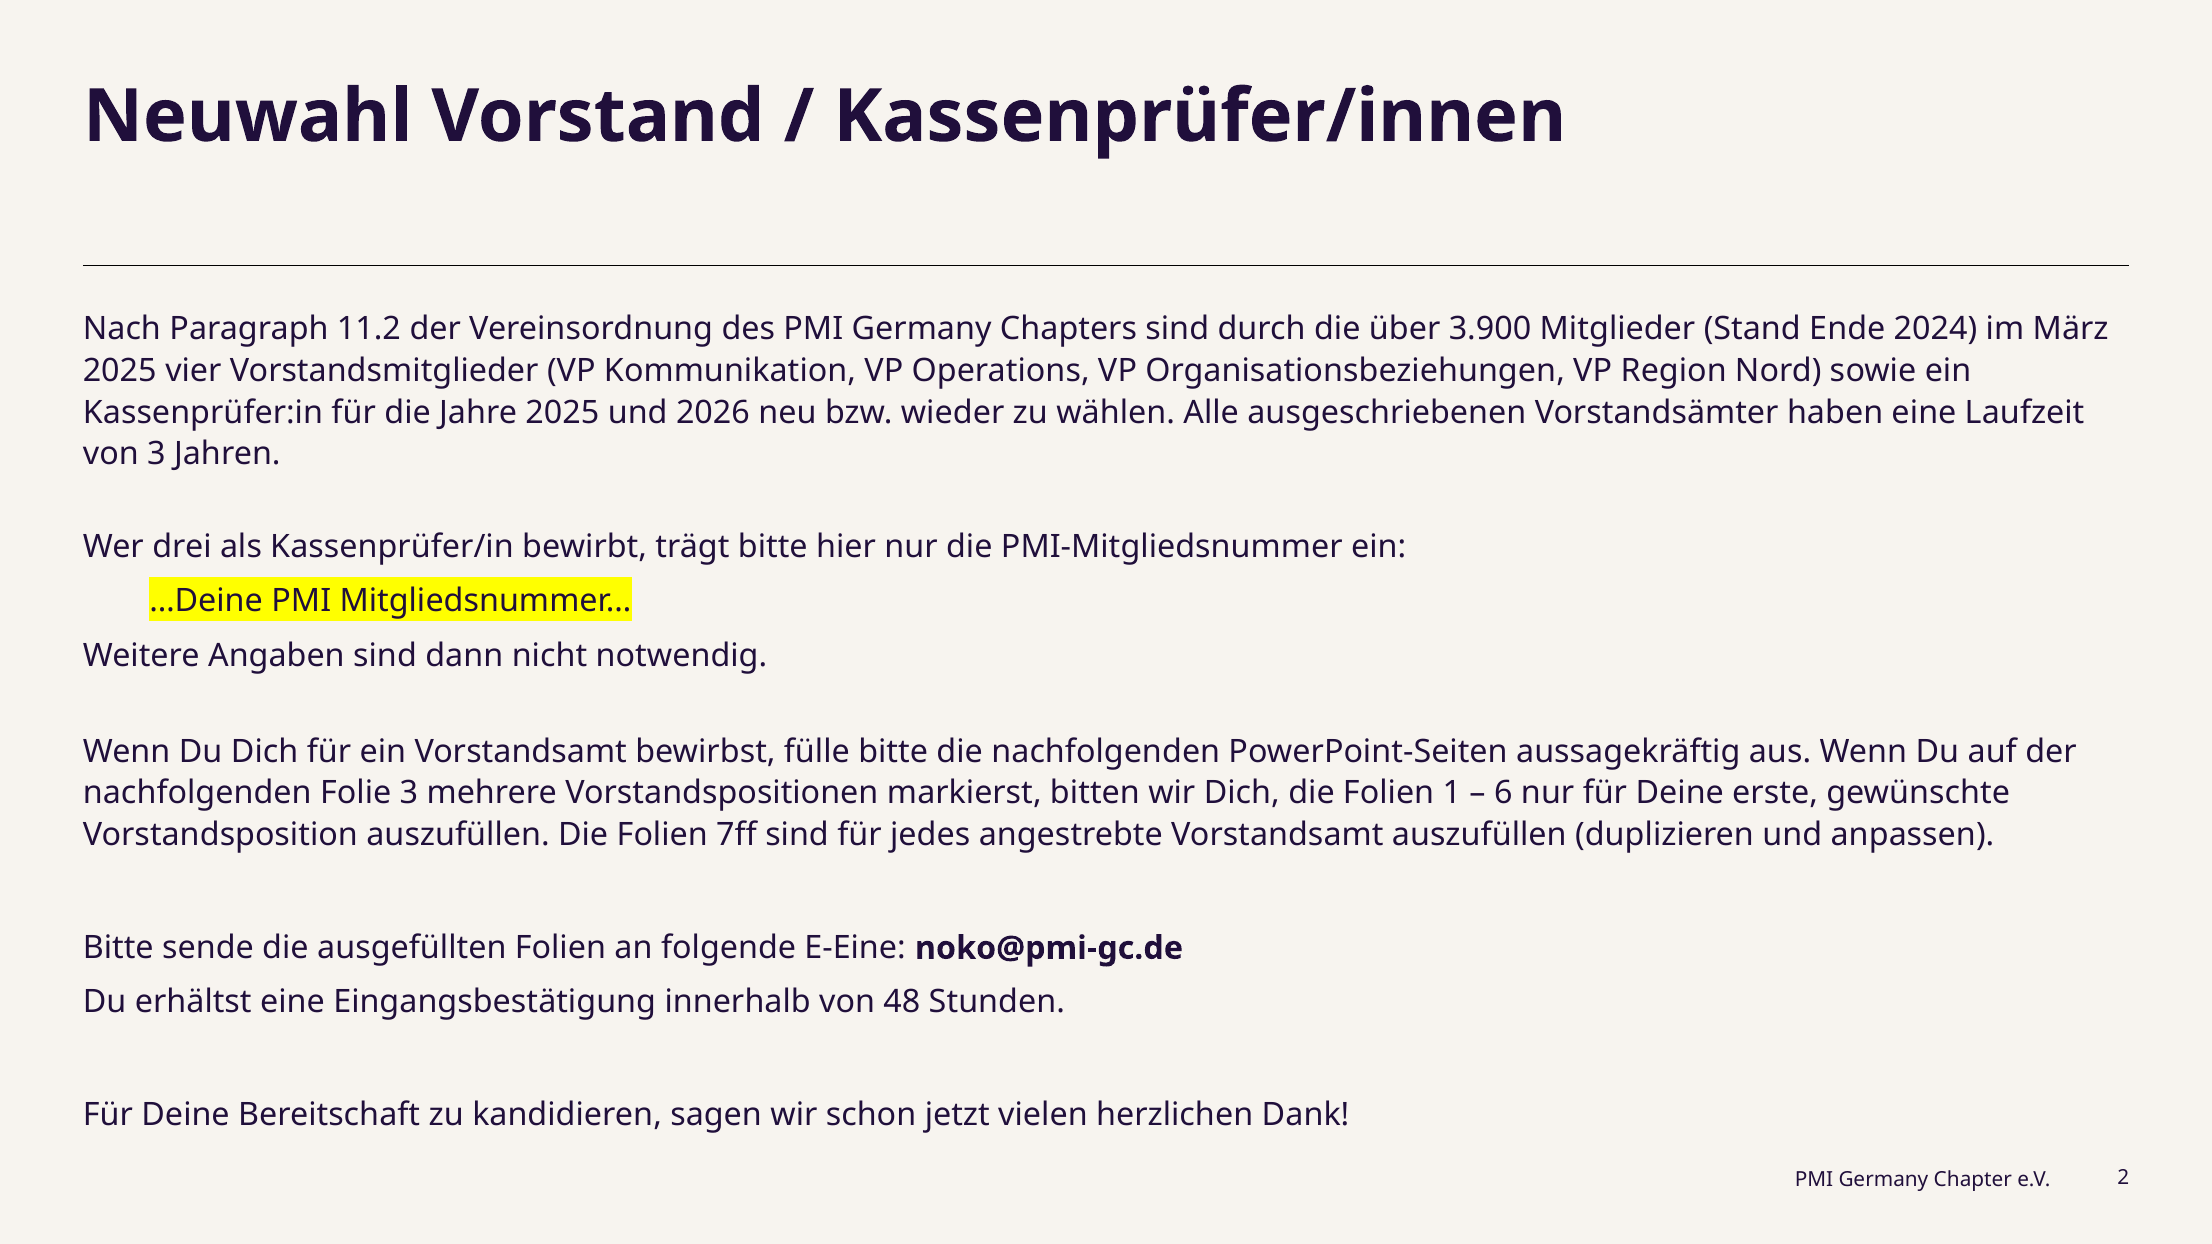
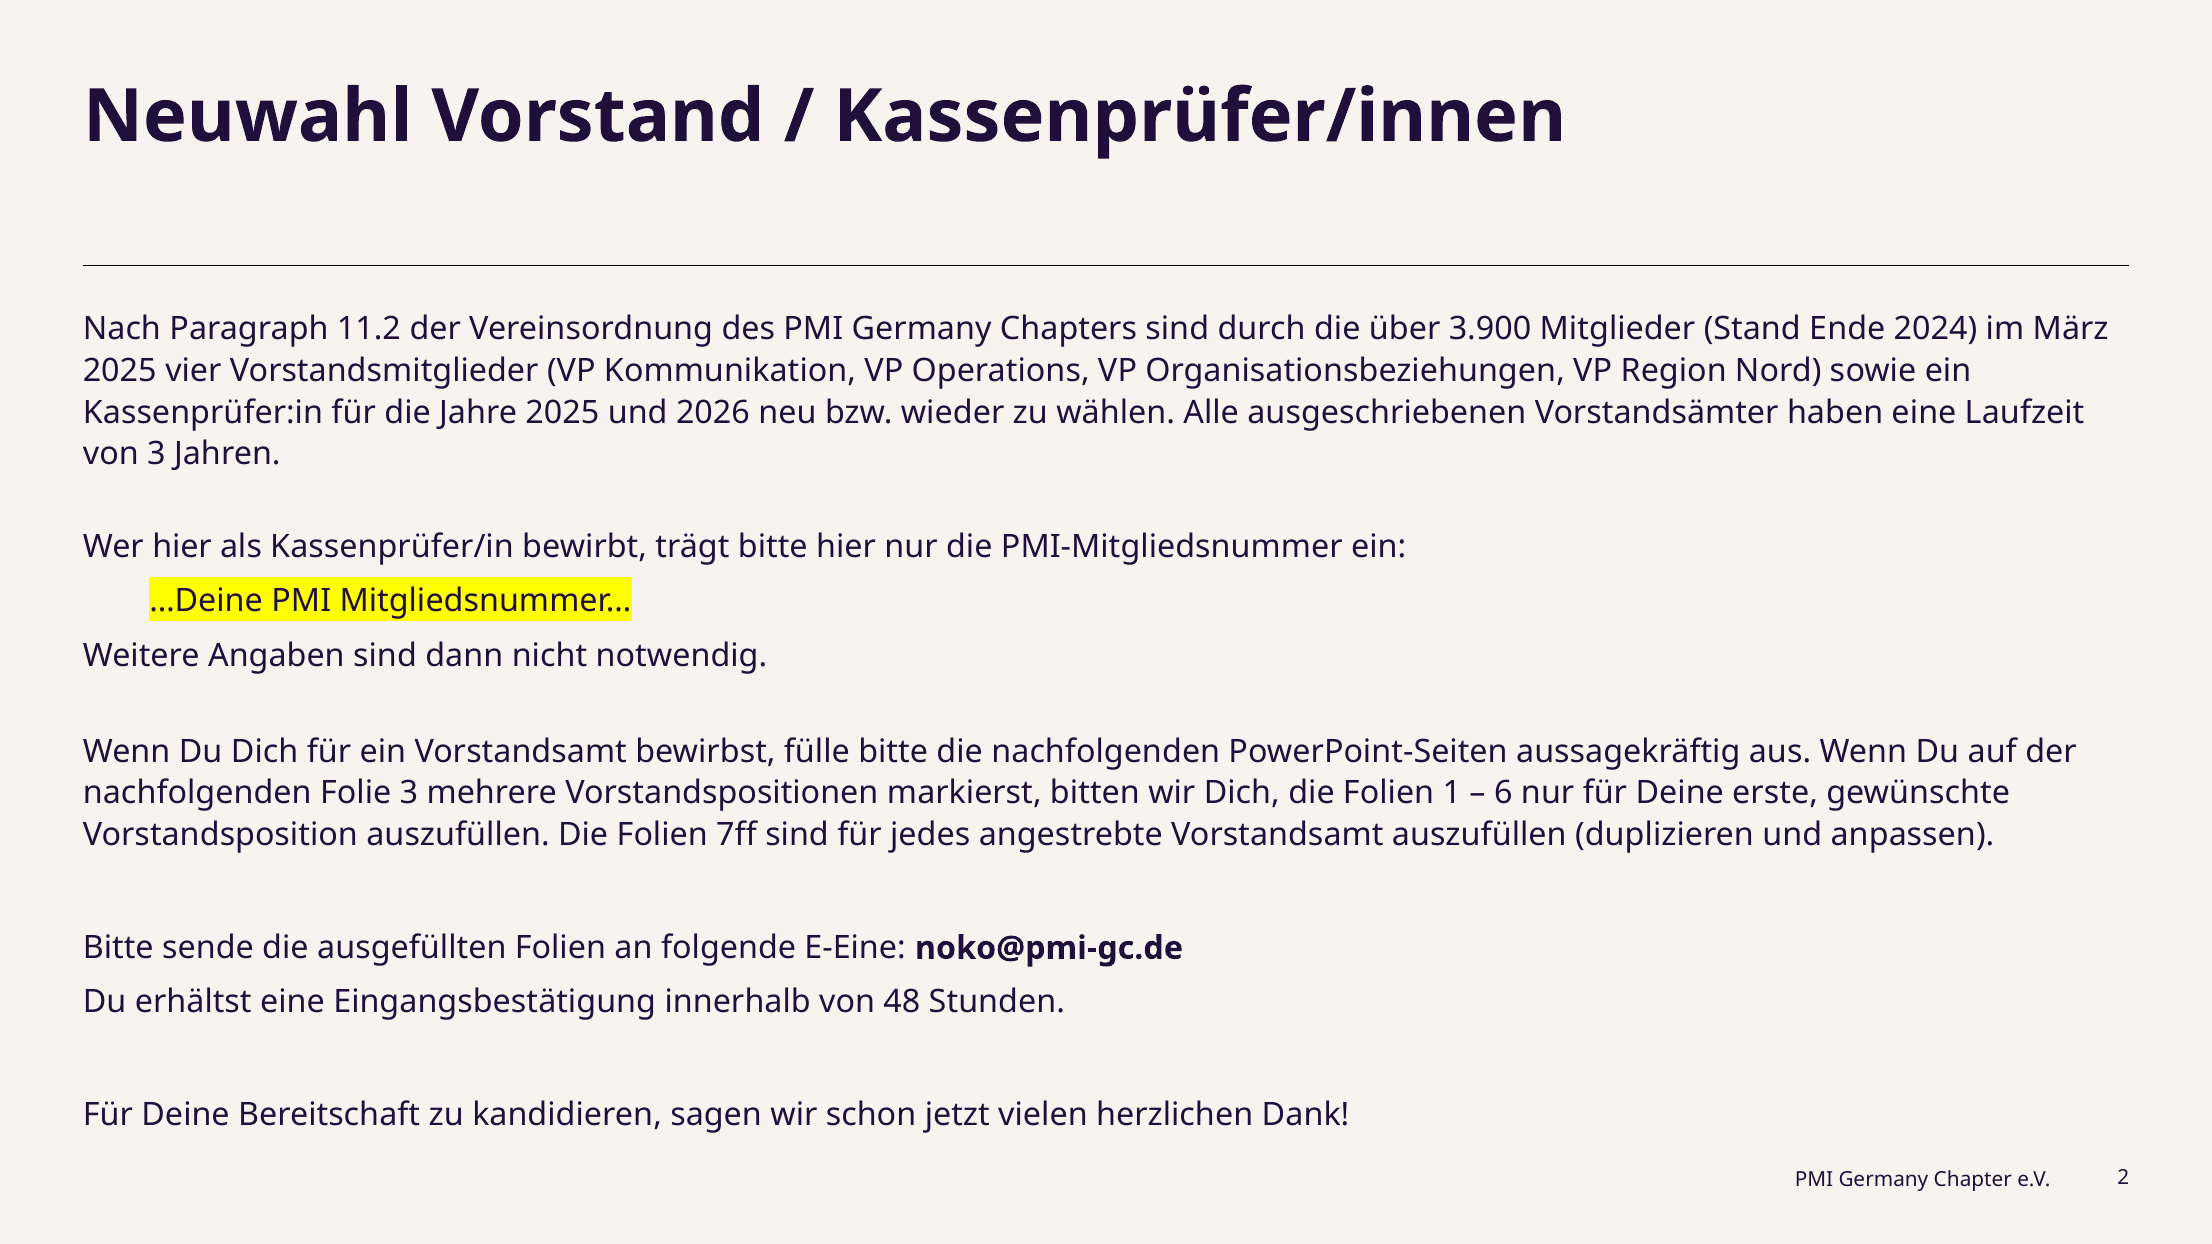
Wer drei: drei -> hier
